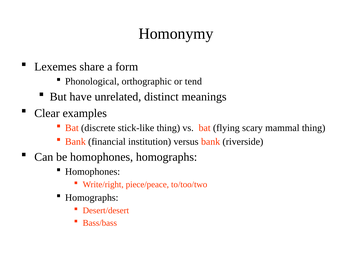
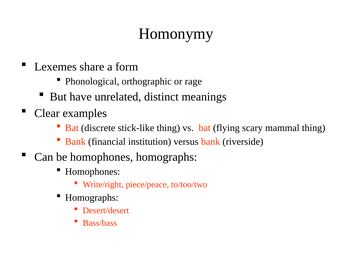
tend: tend -> rage
